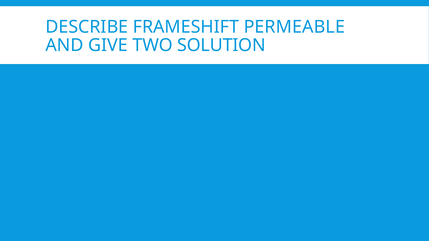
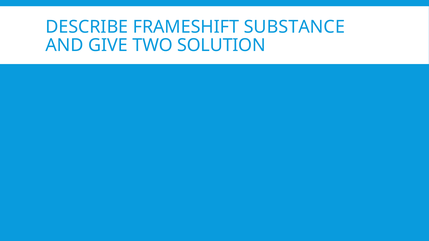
PERMEABLE: PERMEABLE -> SUBSTANCE
